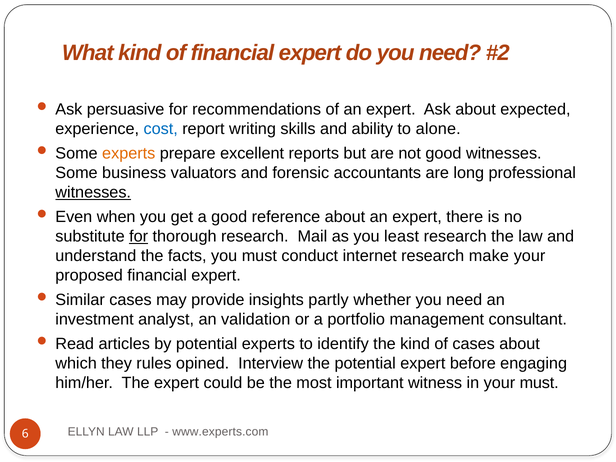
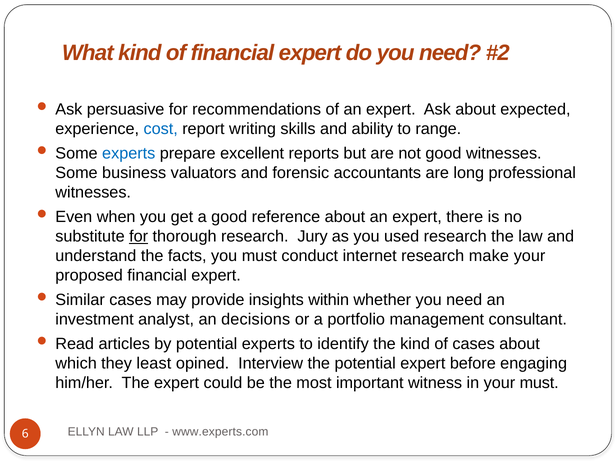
alone: alone -> range
experts at (129, 153) colour: orange -> blue
witnesses at (93, 192) underline: present -> none
Mail: Mail -> Jury
least: least -> used
partly: partly -> within
validation: validation -> decisions
rules: rules -> least
